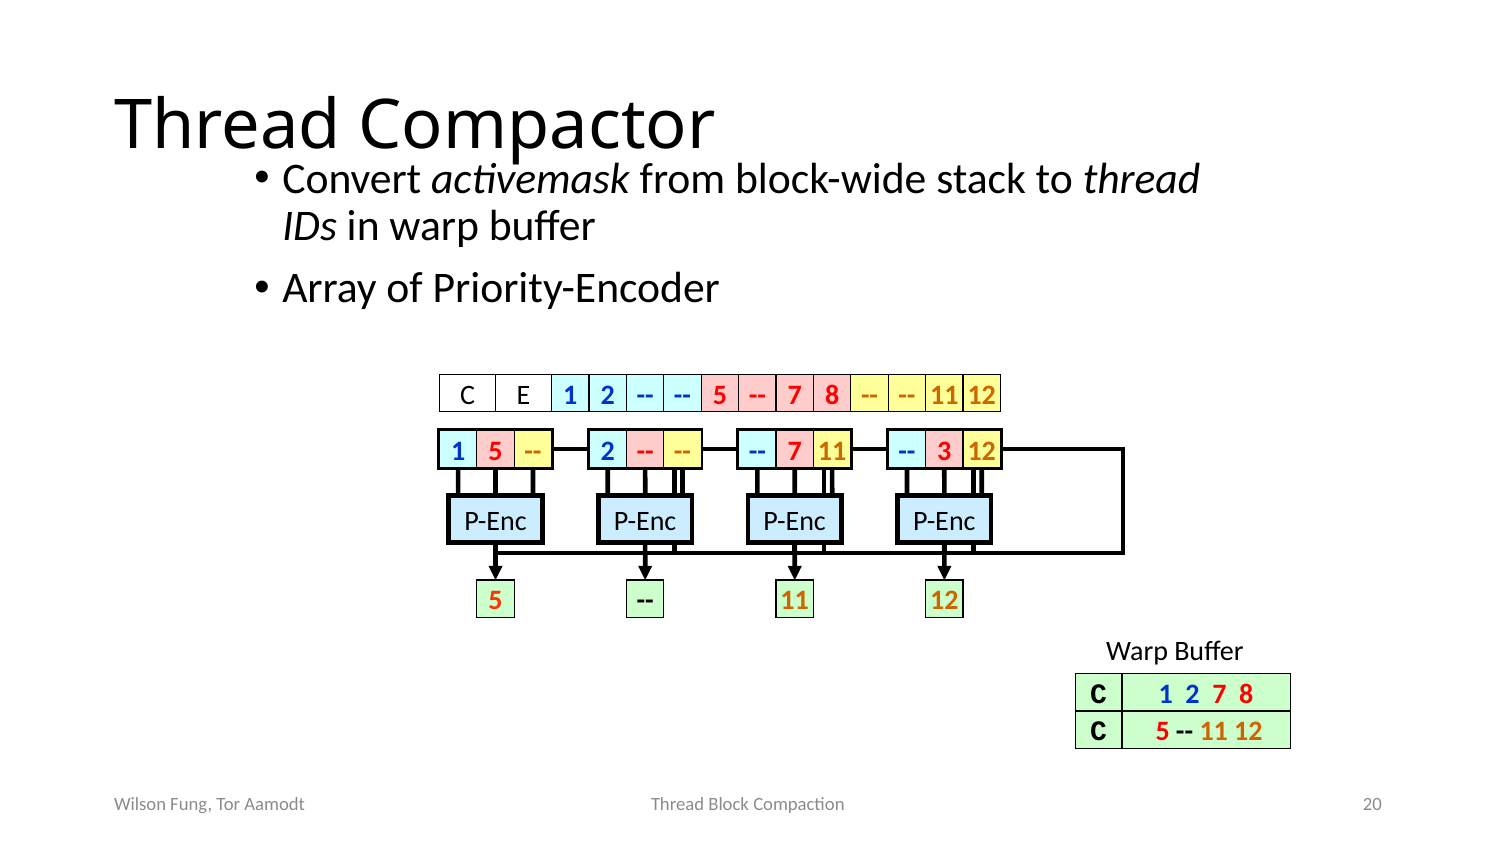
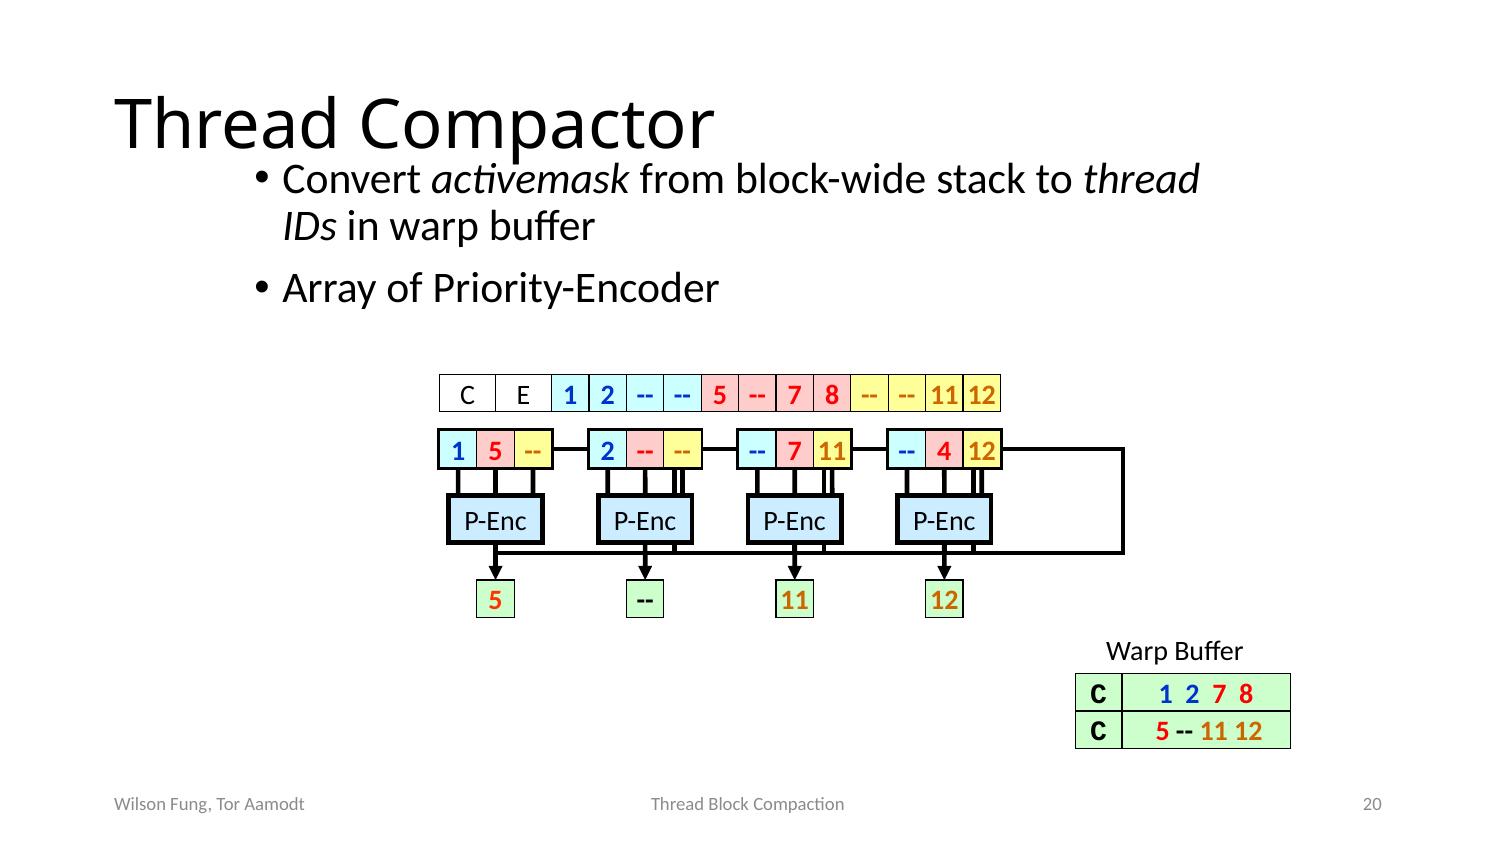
3: 3 -> 4
